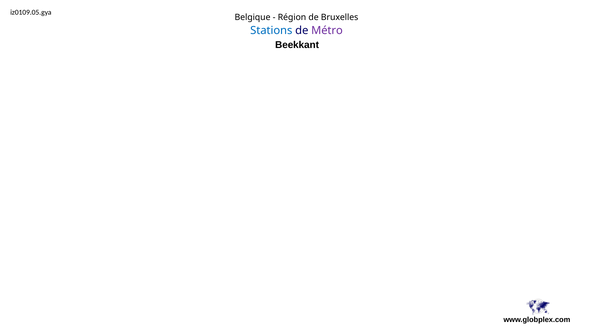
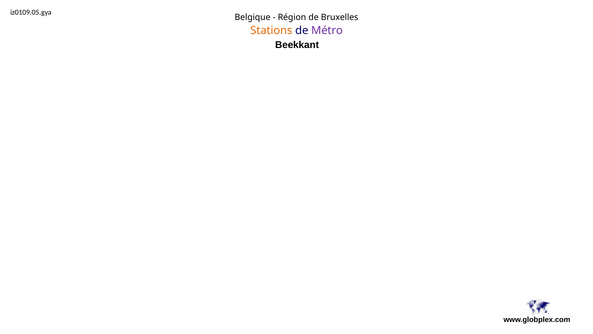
Stations colour: blue -> orange
